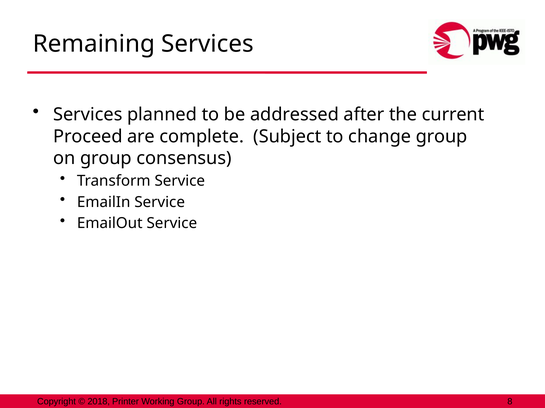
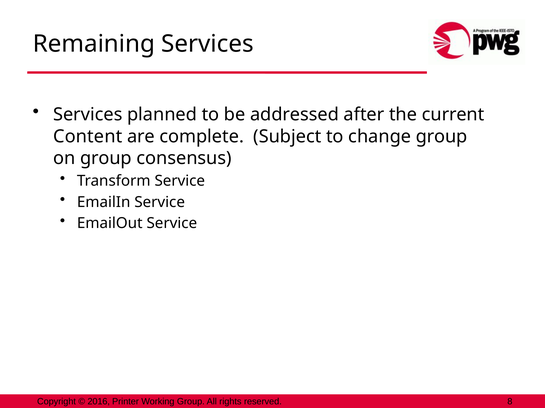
Proceed: Proceed -> Content
2018: 2018 -> 2016
